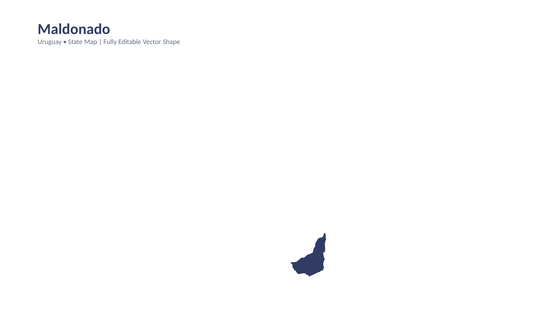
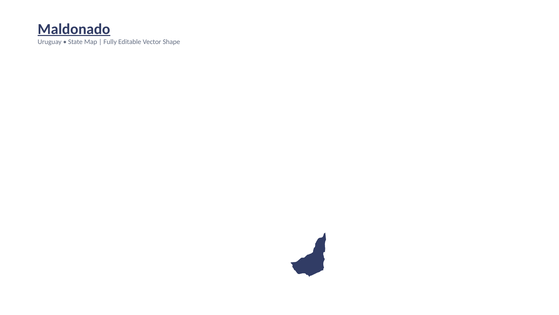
Maldonado underline: none -> present
